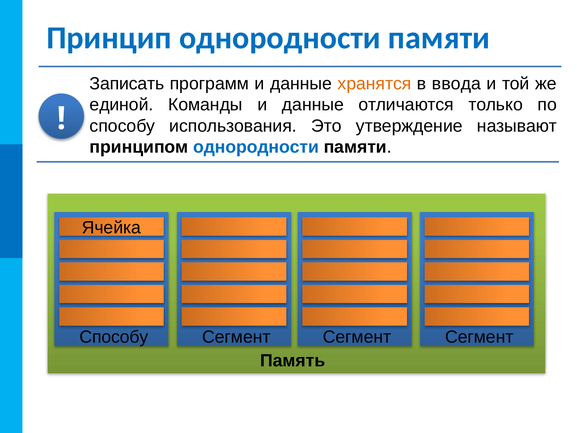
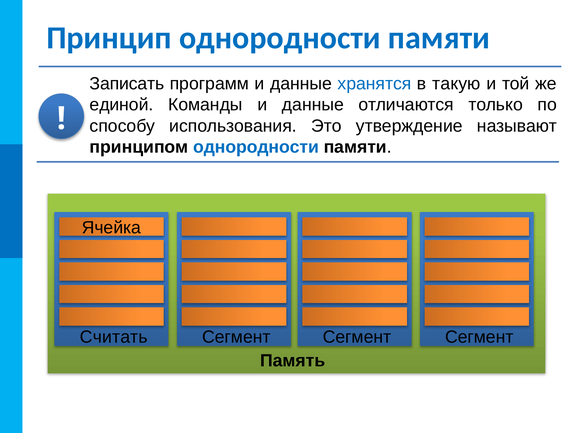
хранятся colour: orange -> blue
ввода: ввода -> такую
Способу at (114, 337): Способу -> Считать
